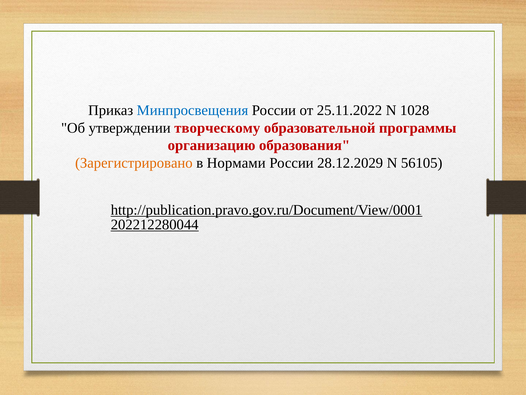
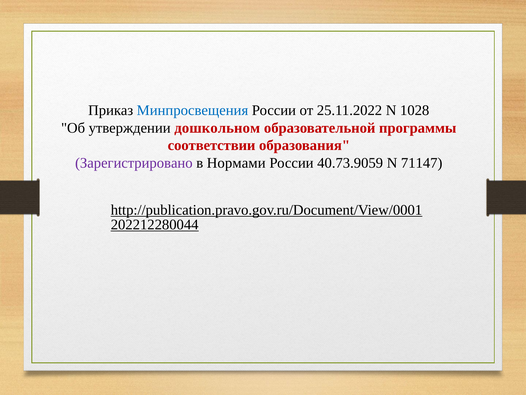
творческому: творческому -> дошкольном
организацию: организацию -> соответствии
Зарегистрировано colour: orange -> purple
28.12.2029: 28.12.2029 -> 40.73.9059
56105: 56105 -> 71147
